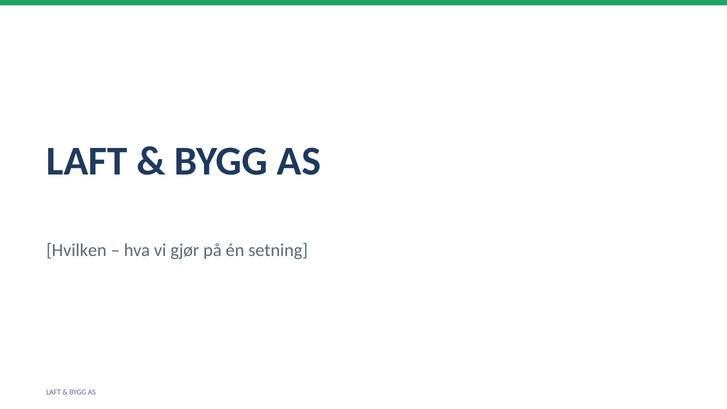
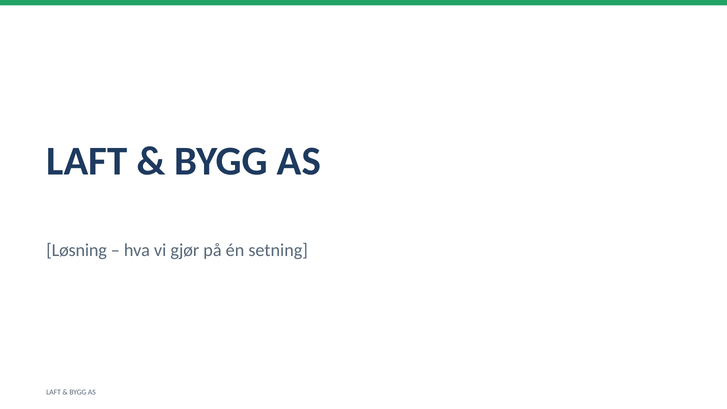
Hvilken: Hvilken -> Løsning
